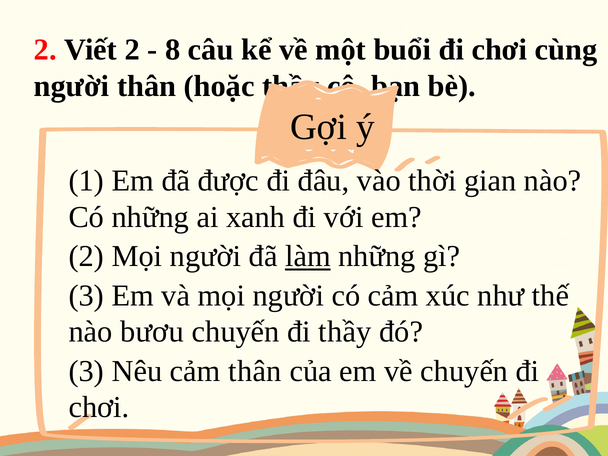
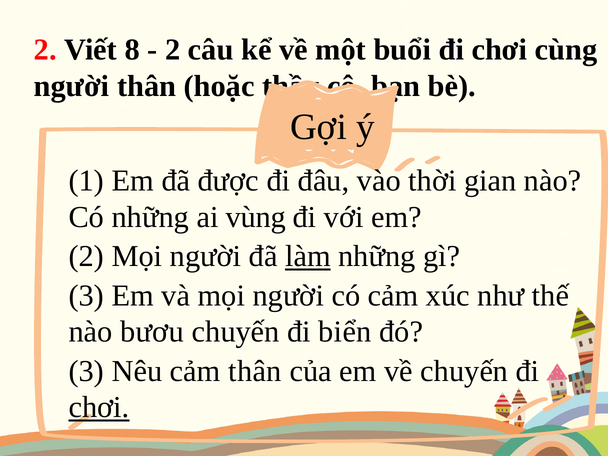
Viết 2: 2 -> 8
8 at (173, 50): 8 -> 2
xanh: xanh -> vùng
đi thầy: thầy -> biển
chơi at (99, 407) underline: none -> present
